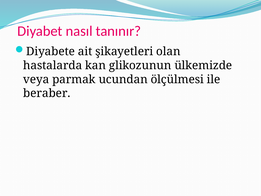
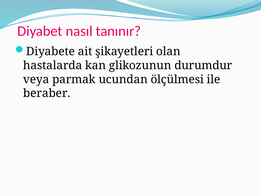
ülkemizde: ülkemizde -> durumdur
